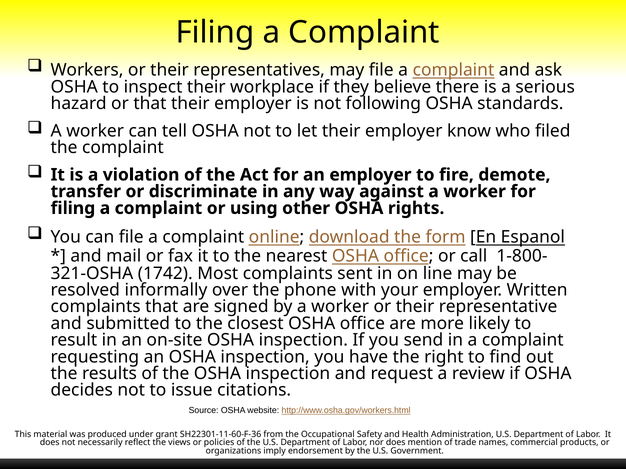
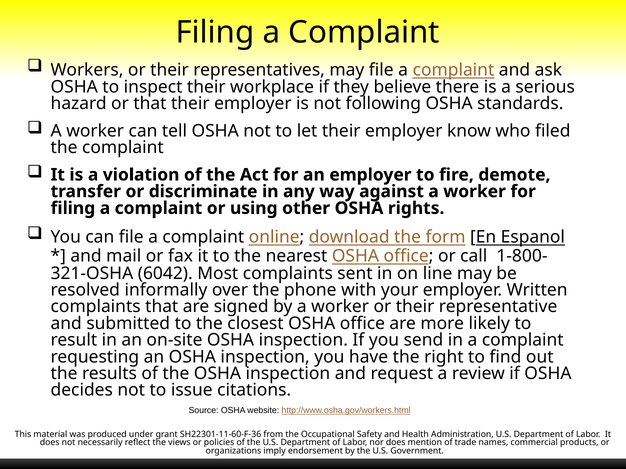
1742: 1742 -> 6042
